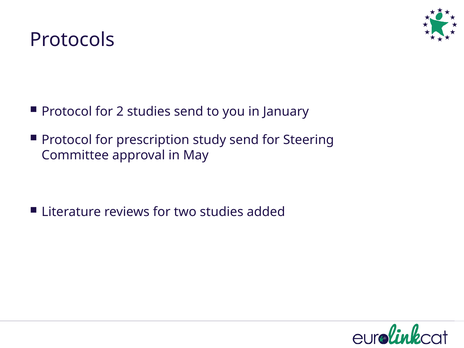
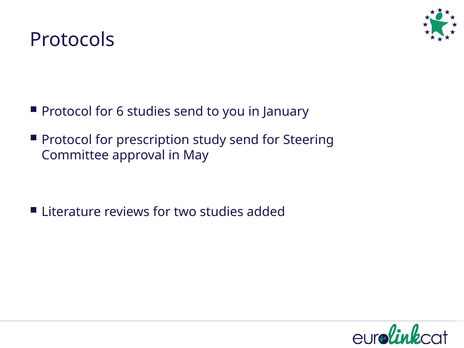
2: 2 -> 6
